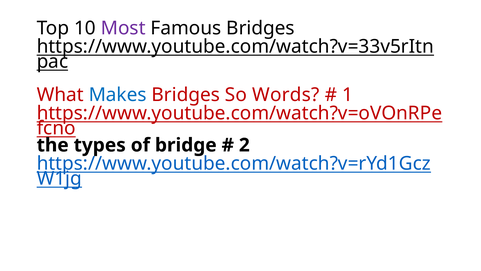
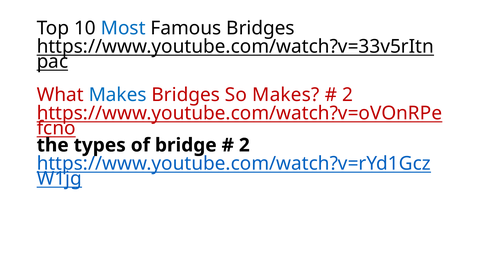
Most colour: purple -> blue
So Words: Words -> Makes
1 at (348, 95): 1 -> 2
